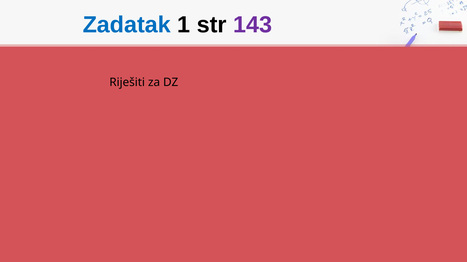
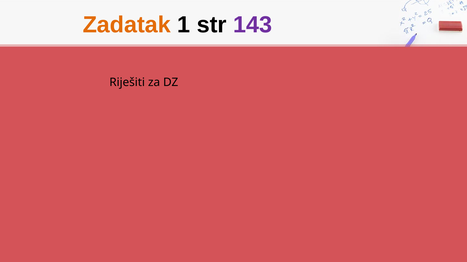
Zadatak colour: blue -> orange
